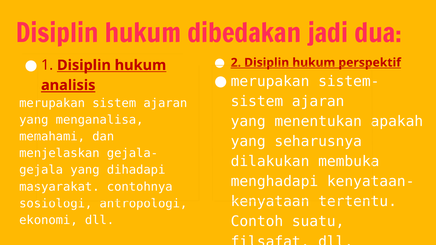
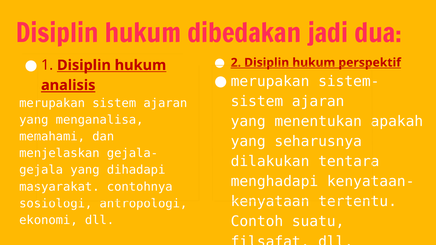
membuka: membuka -> tentara
